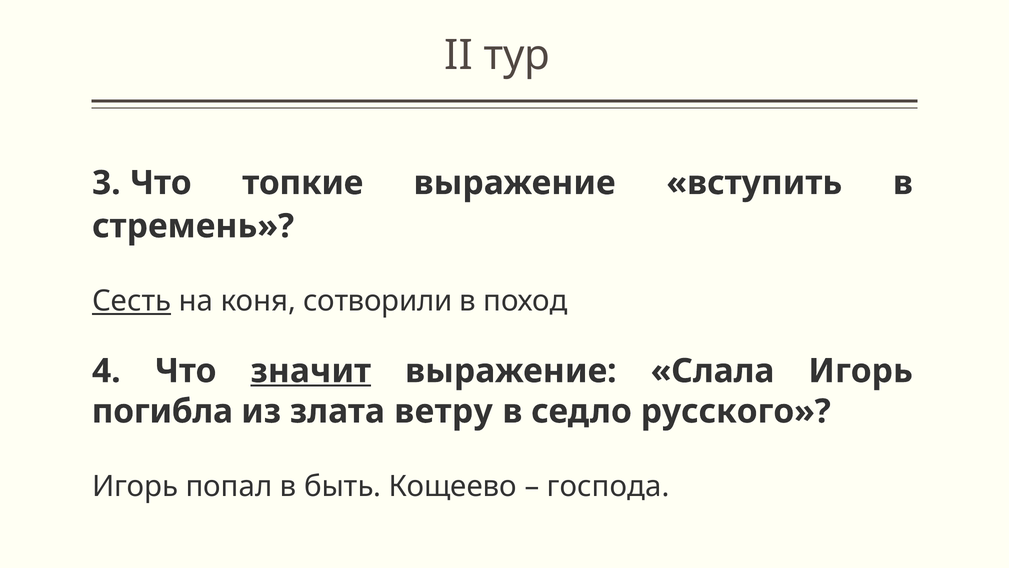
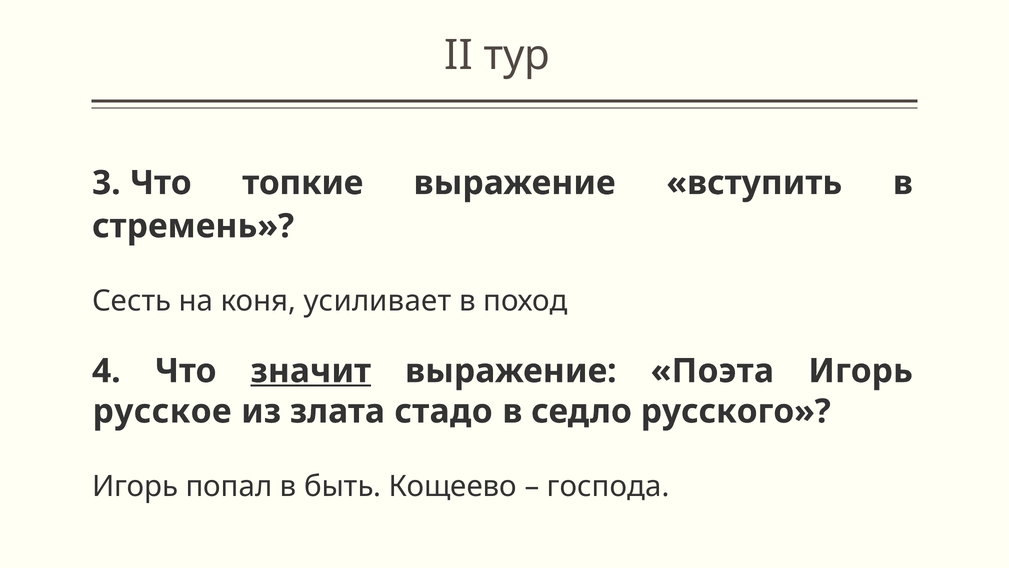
Сесть underline: present -> none
сотворили: сотворили -> усиливает
Слала: Слала -> Поэта
погибла: погибла -> русское
ветру: ветру -> стадо
